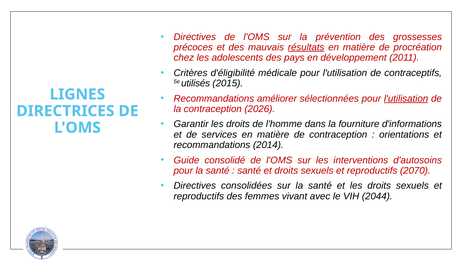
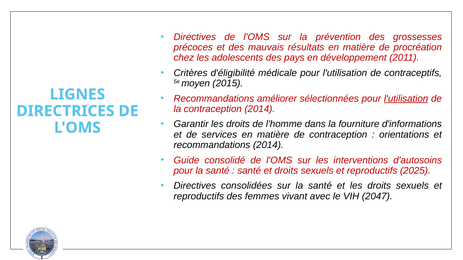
résultats underline: present -> none
utilisés: utilisés -> moyen
contraception 2026: 2026 -> 2014
2070: 2070 -> 2025
2044: 2044 -> 2047
